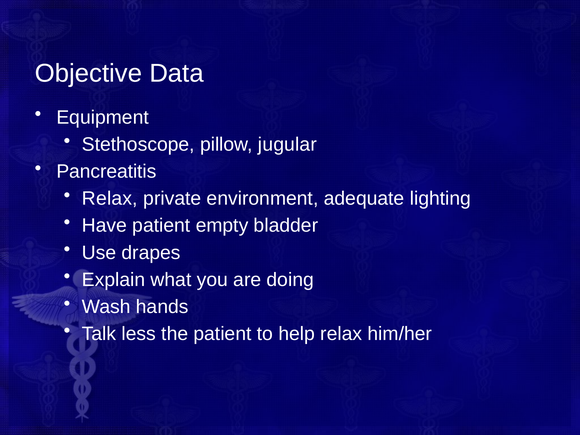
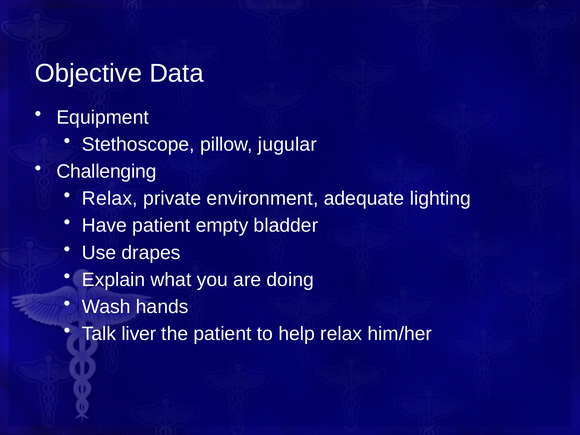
Pancreatitis: Pancreatitis -> Challenging
less: less -> liver
